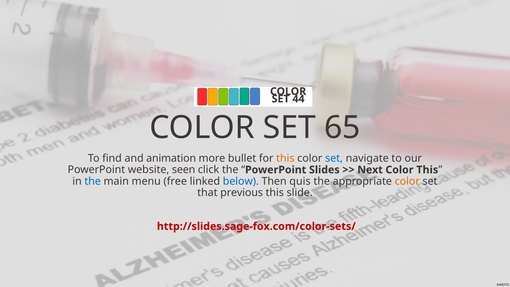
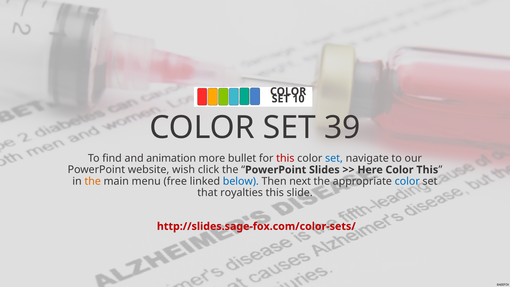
44: 44 -> 10
65: 65 -> 39
this at (285, 158) colour: orange -> red
seen: seen -> wish
Next: Next -> Here
the at (93, 181) colour: blue -> orange
quis: quis -> next
color at (407, 181) colour: orange -> blue
previous: previous -> royalties
